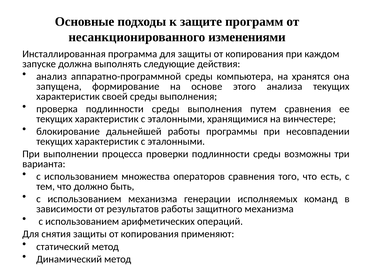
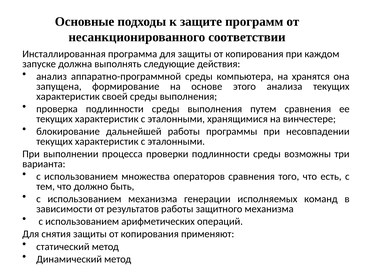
изменениями: изменениями -> соответствии
